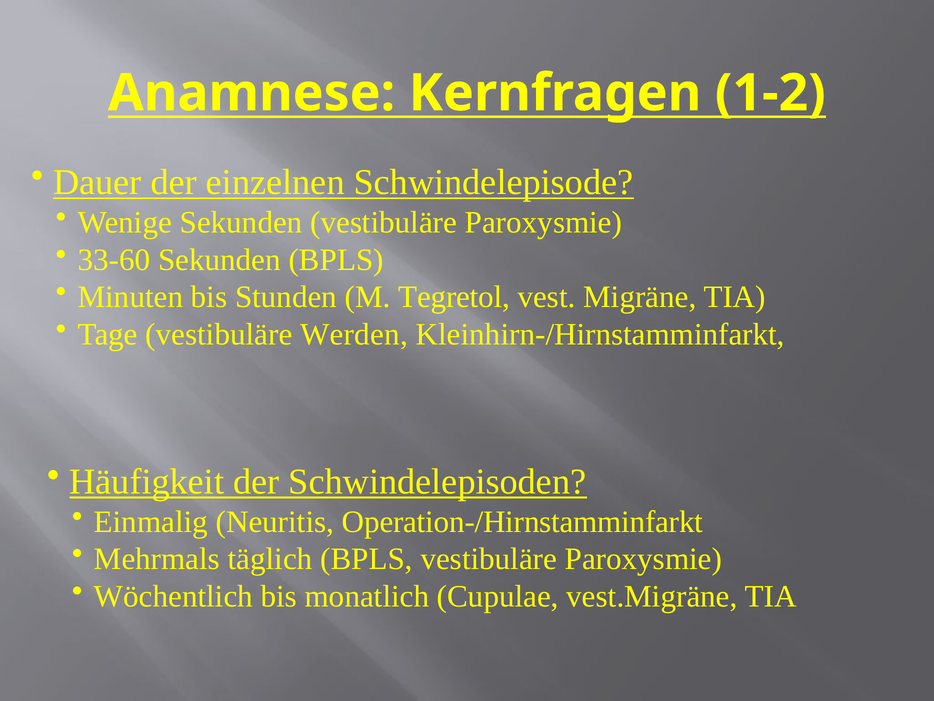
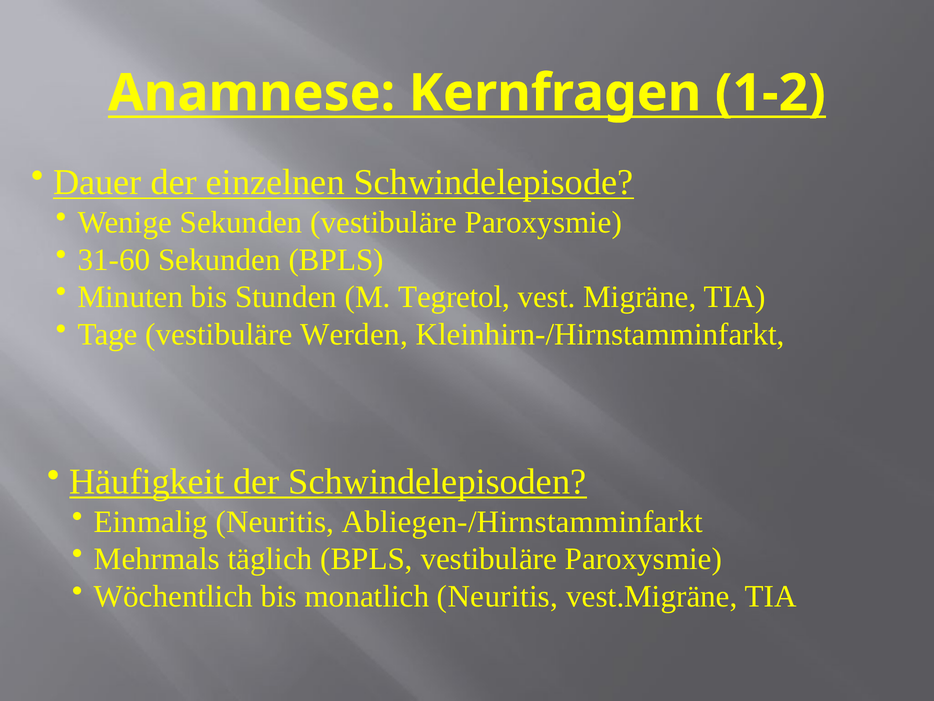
33-60: 33-60 -> 31-60
Operation-/Hirnstamminfarkt: Operation-/Hirnstamminfarkt -> Abliegen-/Hirnstamminfarkt
monatlich Cupulae: Cupulae -> Neuritis
